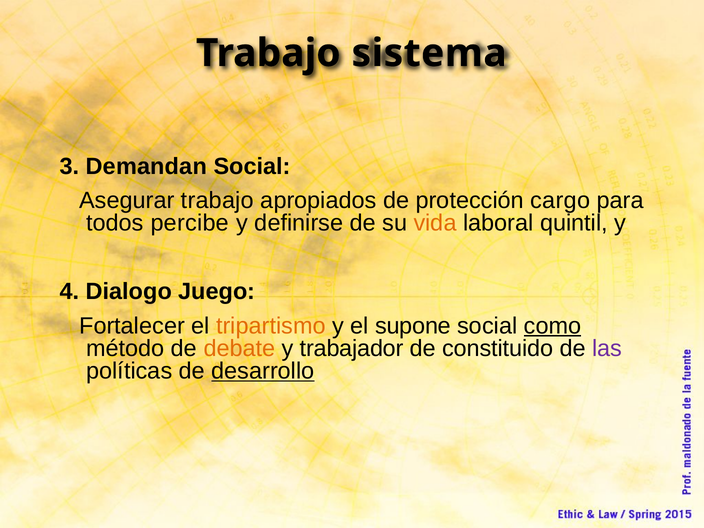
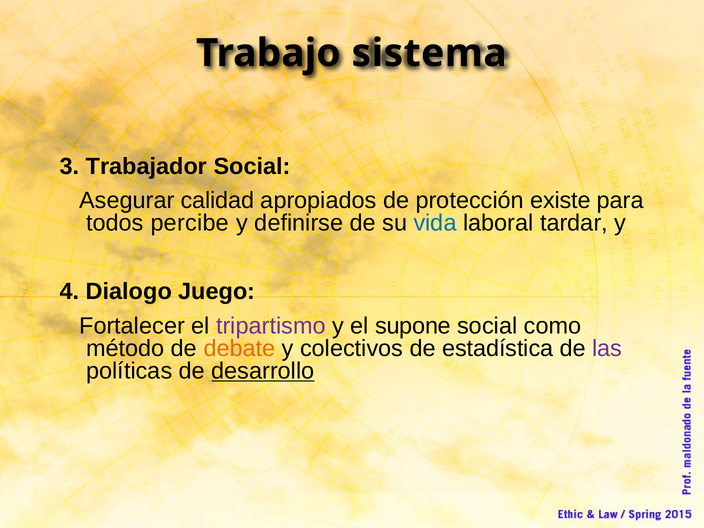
Demandan: Demandan -> Trabajador
Asegurar trabajo: trabajo -> calidad
cargo: cargo -> existe
vida colour: orange -> blue
quintil: quintil -> tardar
tripartismo colour: orange -> purple
como underline: present -> none
trabajador: trabajador -> colectivos
constituido: constituido -> estadística
